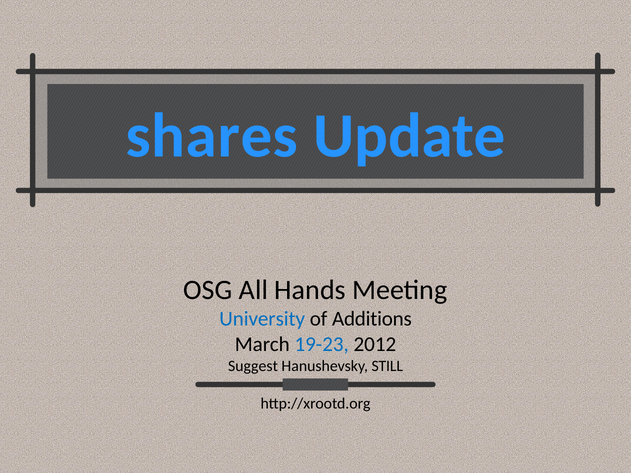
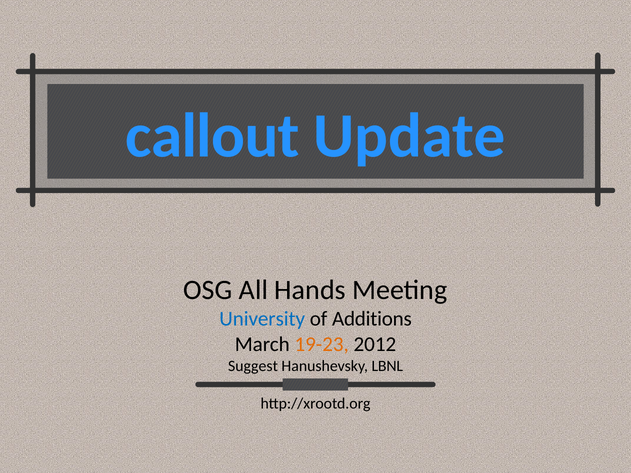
shares: shares -> callout
19-23 colour: blue -> orange
STILL: STILL -> LBNL
